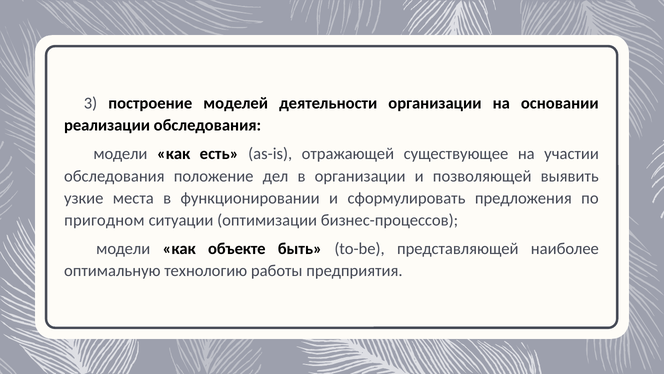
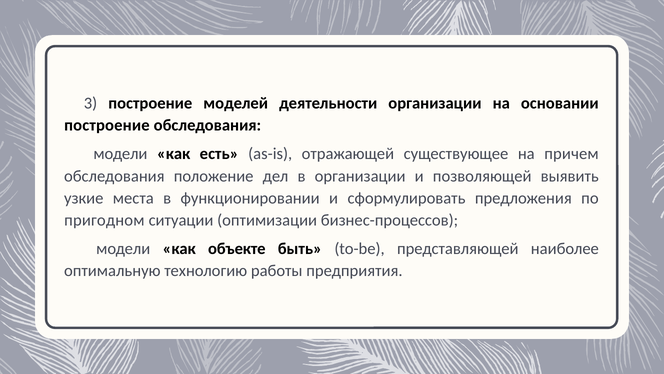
реализации at (107, 125): реализации -> построение
участии: участии -> причем
